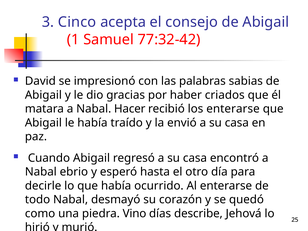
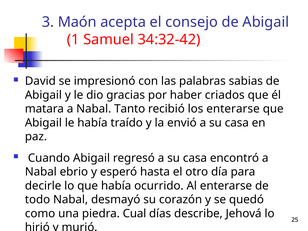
Cinco: Cinco -> Maón
77:32-42: 77:32-42 -> 34:32-42
Hacer: Hacer -> Tanto
Vino: Vino -> Cual
